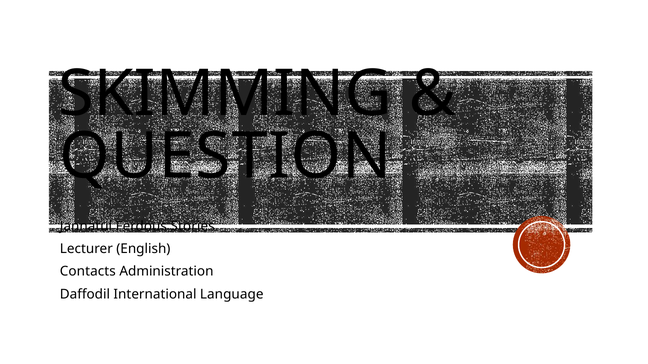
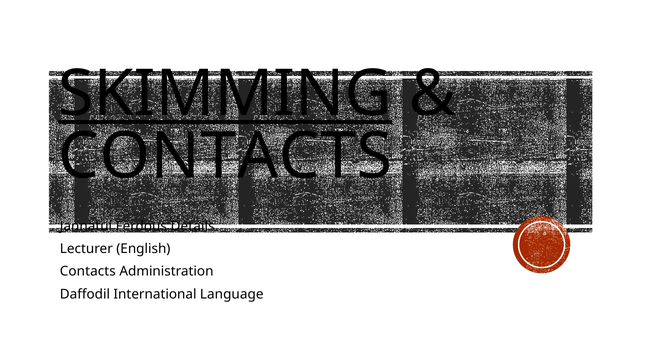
SKIMMING underline: none -> present
QUESTION at (225, 156): QUESTION -> CONTACTS
Stories: Stories -> Details
